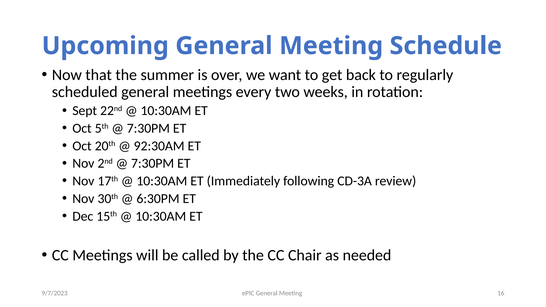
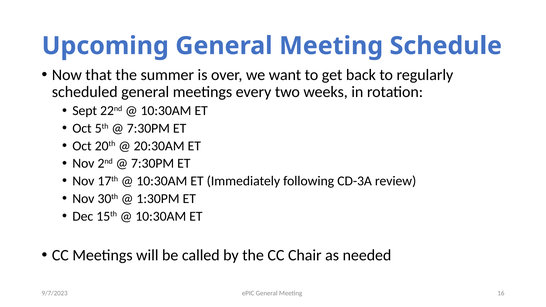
92:30AM: 92:30AM -> 20:30AM
6:30PM: 6:30PM -> 1:30PM
